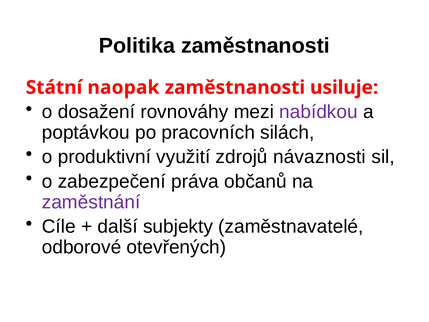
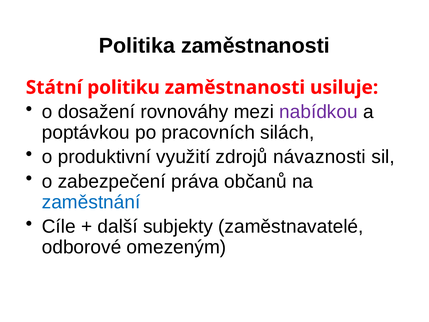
naopak: naopak -> politiku
zaměstnání colour: purple -> blue
otevřených: otevřených -> omezeným
